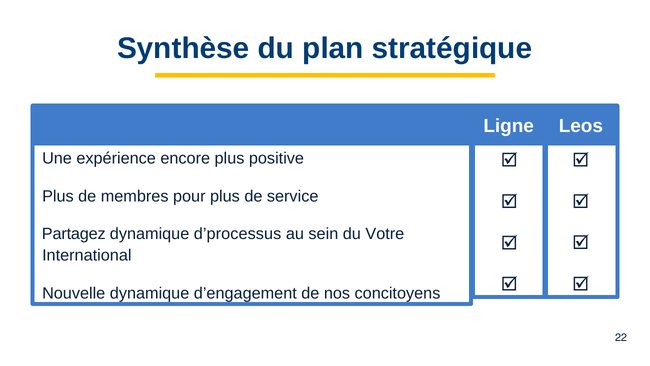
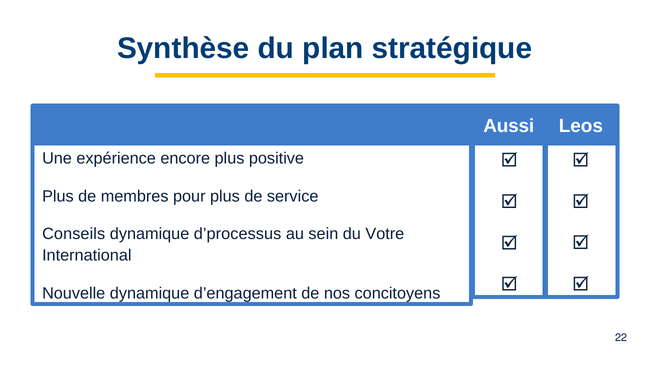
Ligne: Ligne -> Aussi
Partagez: Partagez -> Conseils
